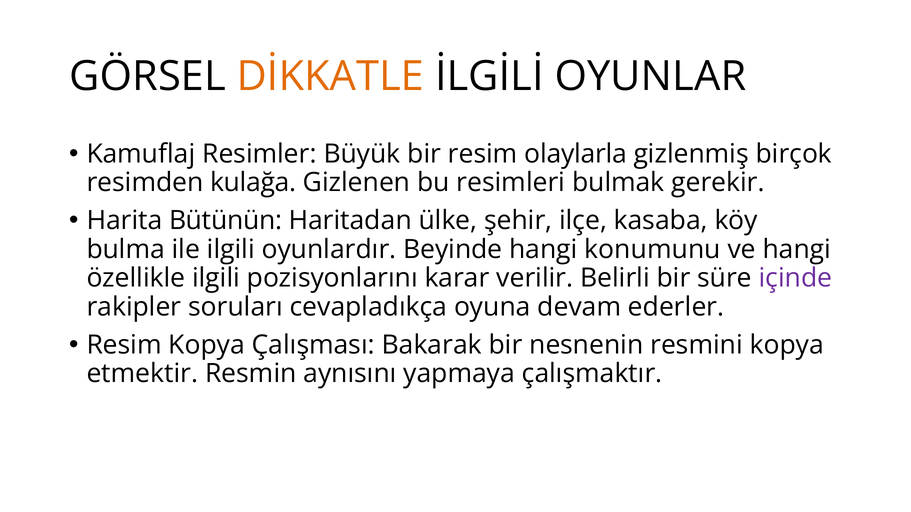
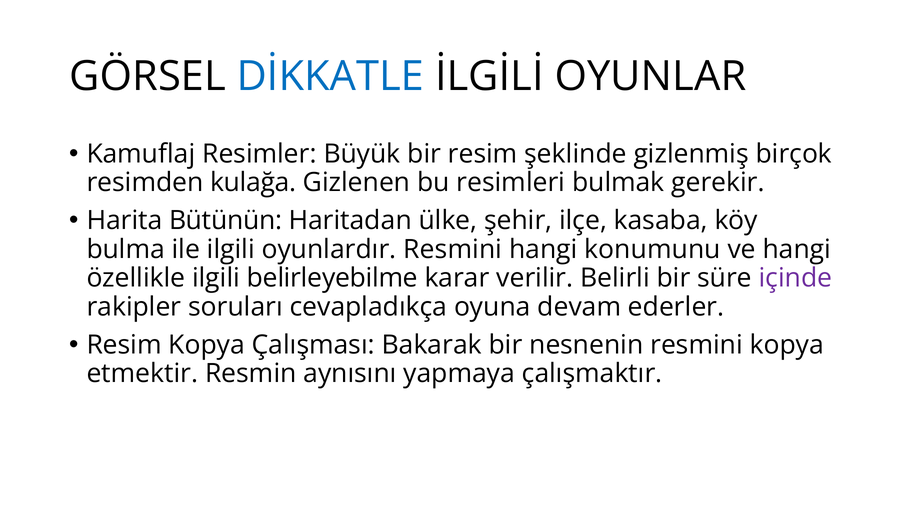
DİKKATLE colour: orange -> blue
olaylarla: olaylarla -> şeklinde
oyunlardır Beyinde: Beyinde -> Resmini
pozisyonlarını: pozisyonlarını -> belirleyebilme
